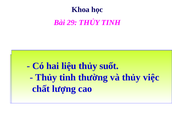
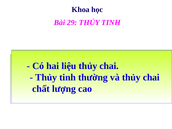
suốt at (109, 66): suốt -> chai
việc at (151, 77): việc -> chai
